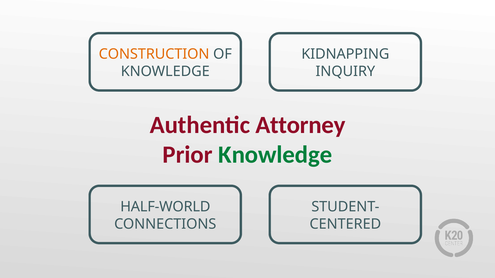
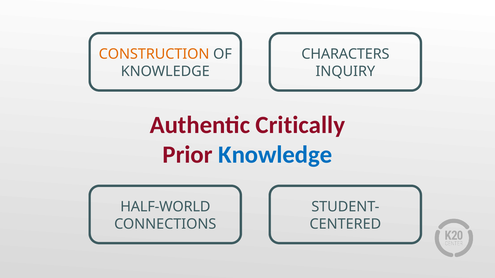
KIDNAPPING: KIDNAPPING -> CHARACTERS
Attorney: Attorney -> Critically
Knowledge at (275, 155) colour: green -> blue
